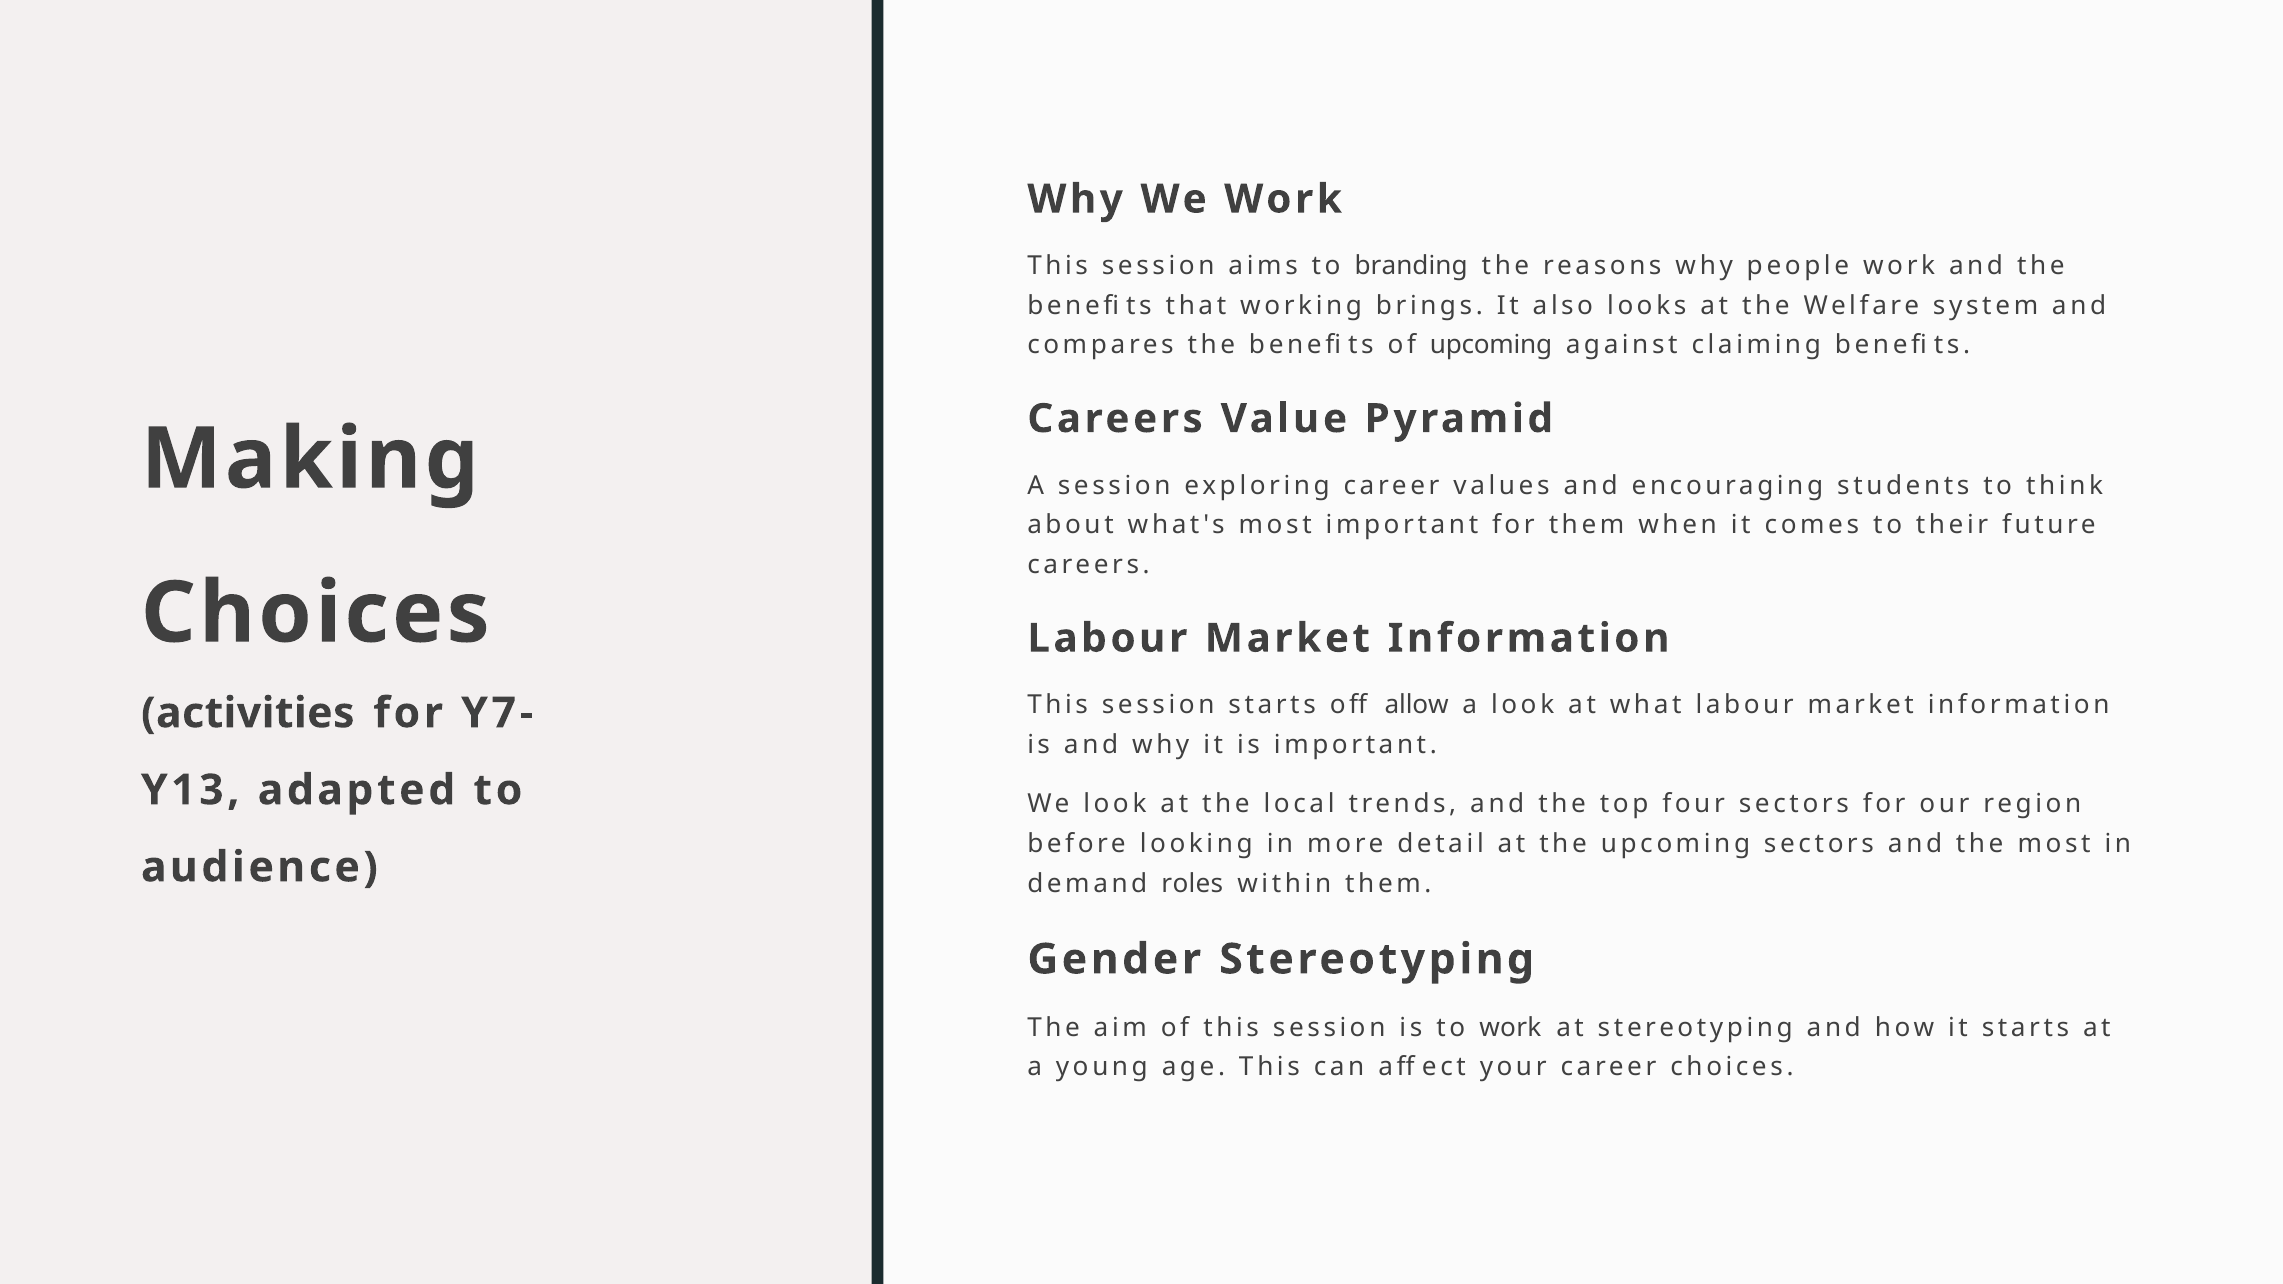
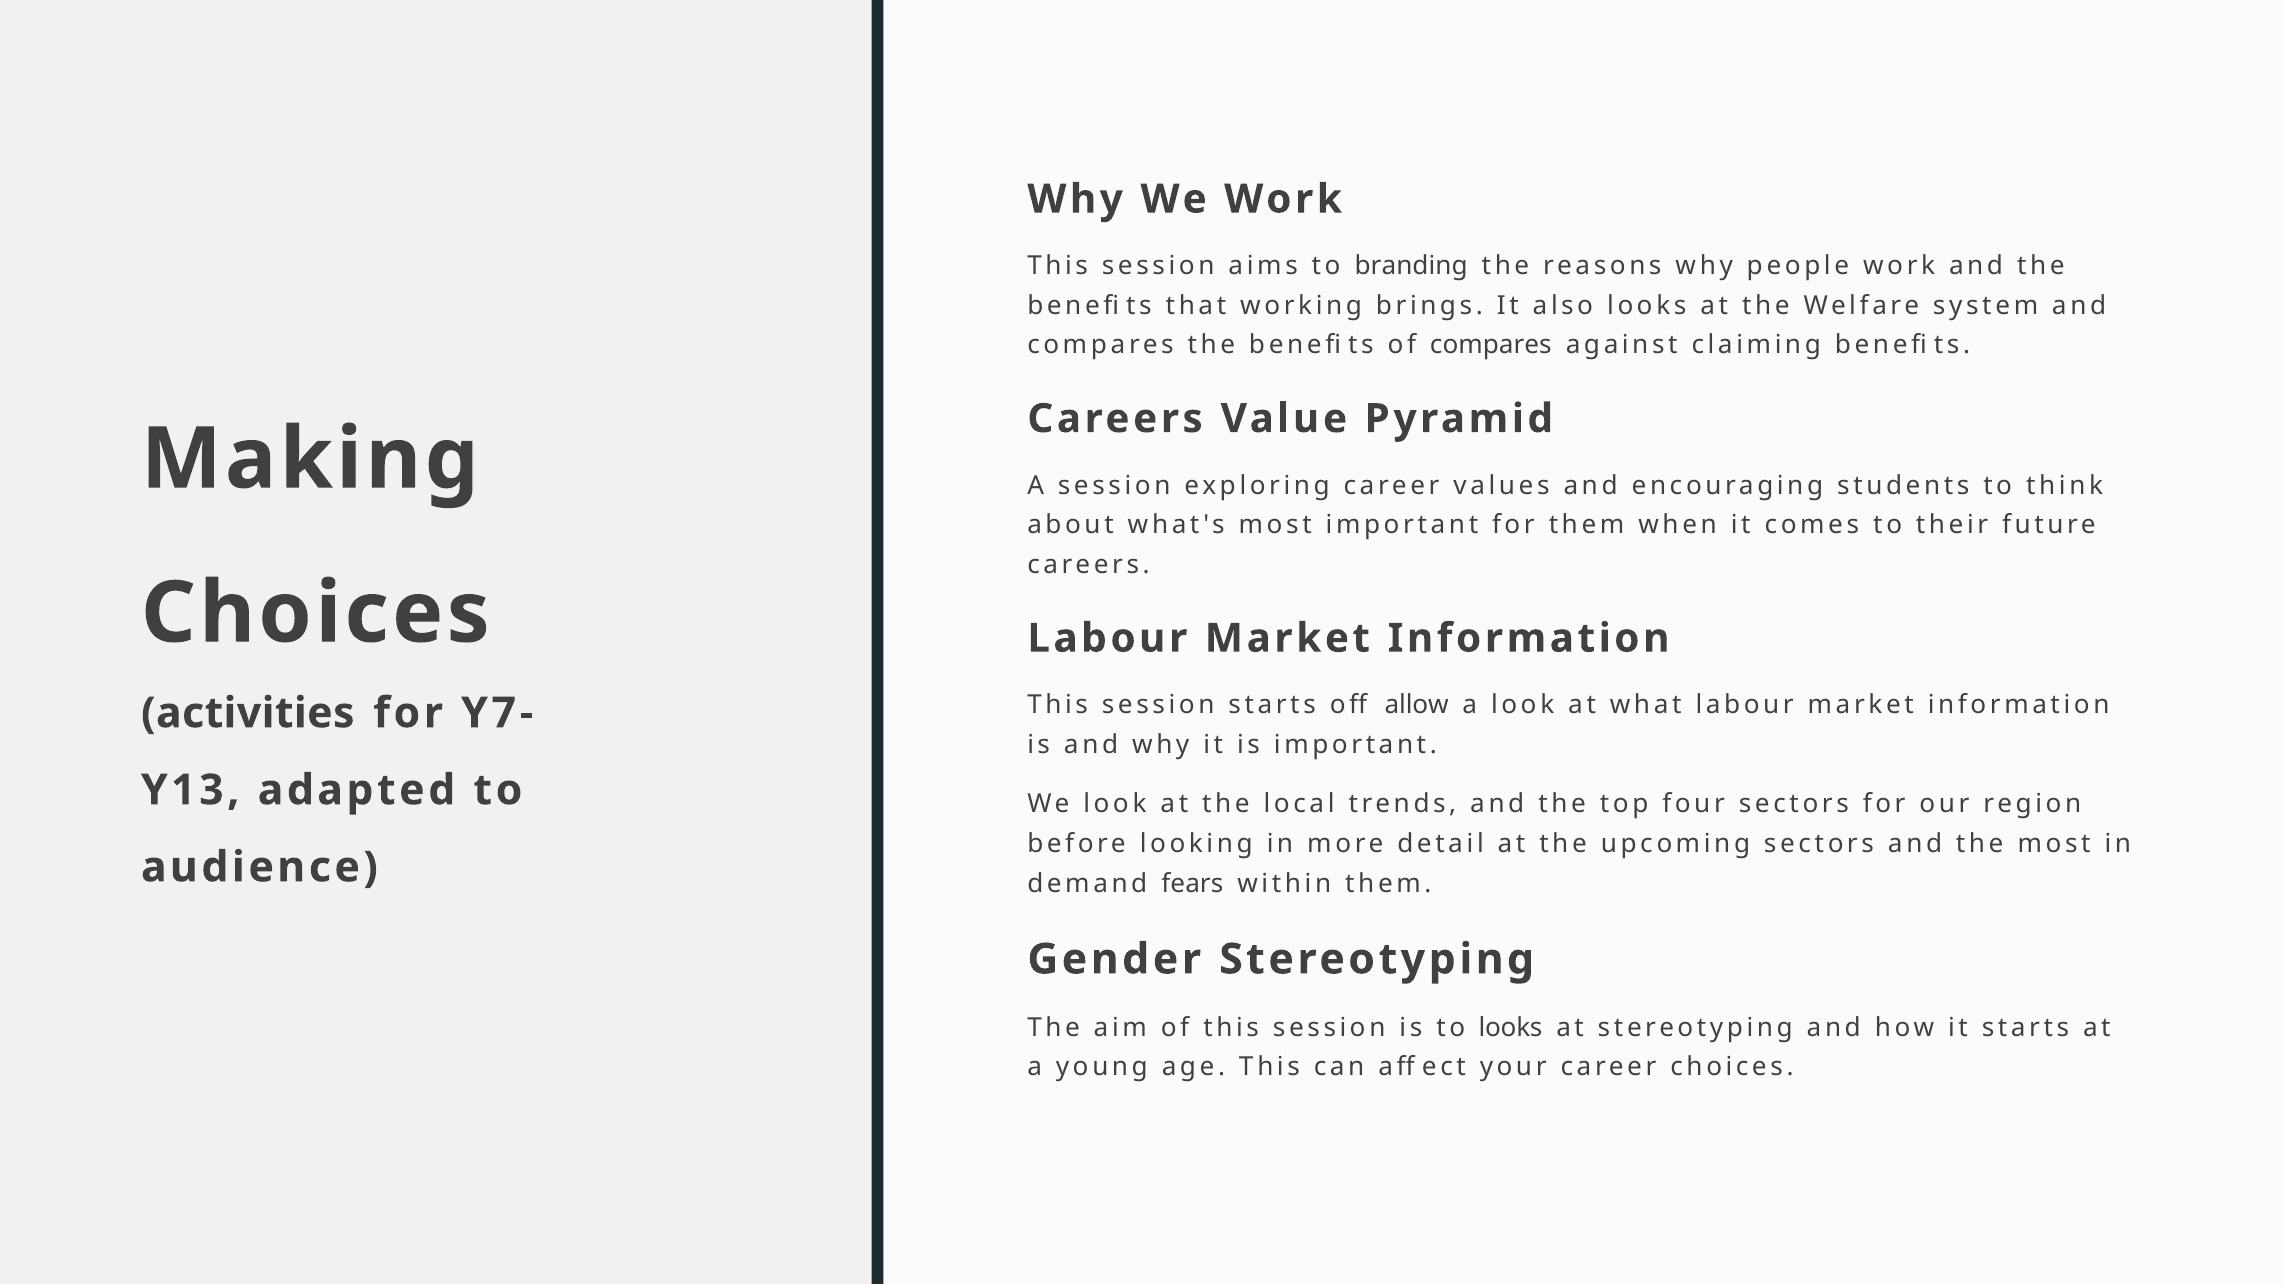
of upcoming: upcoming -> compares
roles: roles -> fears
to work: work -> looks
